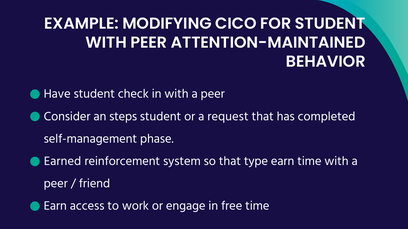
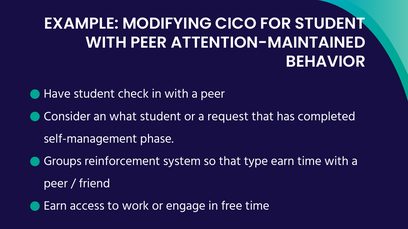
steps: steps -> what
Earned: Earned -> Groups
